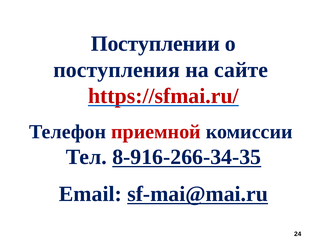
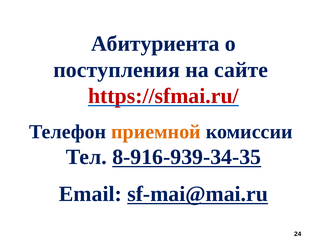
Поступлении: Поступлении -> Абитуриента
приемной colour: red -> orange
8-916-266-34-35: 8-916-266-34-35 -> 8-916-939-34-35
